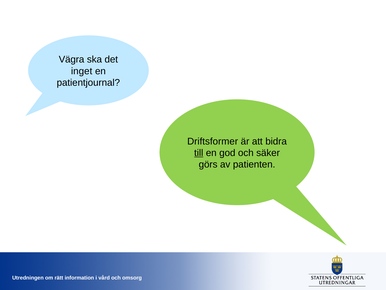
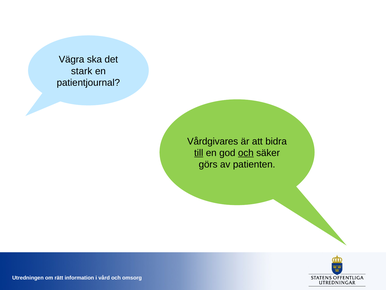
inget: inget -> stark
Driftsformer: Driftsformer -> Vårdgivares
och at (246, 153) underline: none -> present
